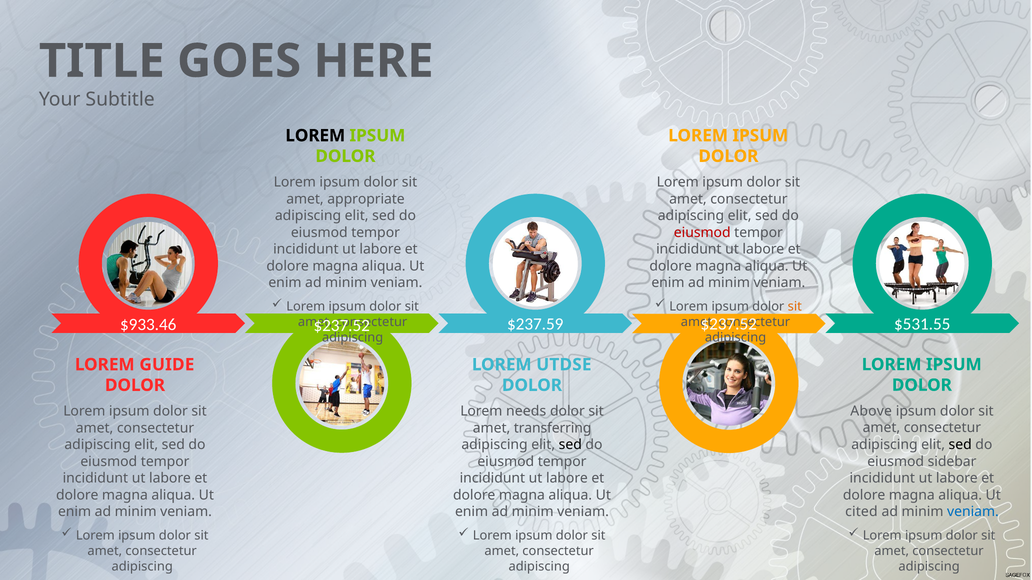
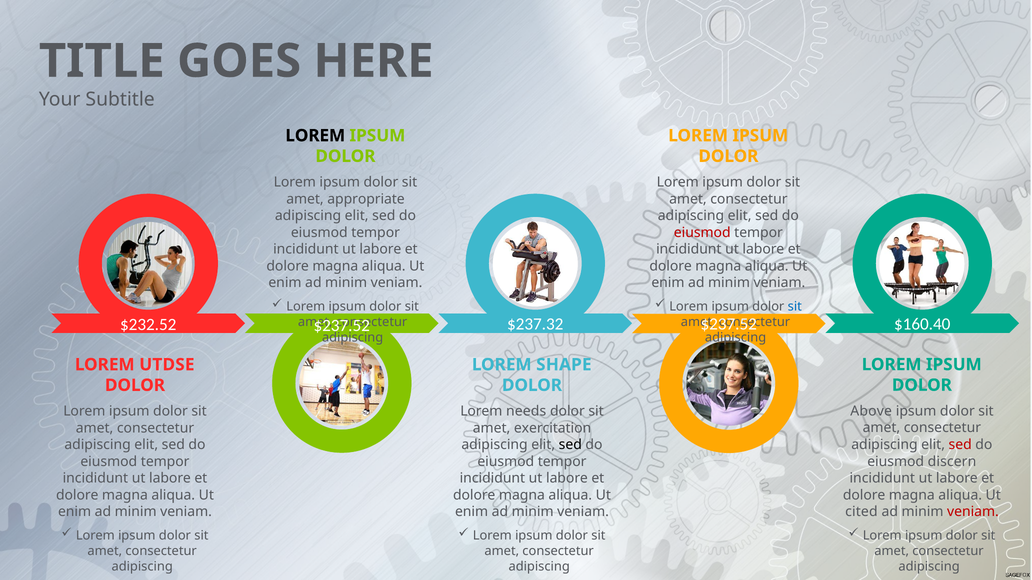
sit at (795, 307) colour: orange -> blue
$933.46: $933.46 -> $232.52
$237.59: $237.59 -> $237.32
$531.55: $531.55 -> $160.40
GUIDE: GUIDE -> UTDSE
UTDSE: UTDSE -> SHAPE
transferring: transferring -> exercitation
sed at (960, 445) colour: black -> red
sidebar: sidebar -> discern
veniam at (973, 512) colour: blue -> red
